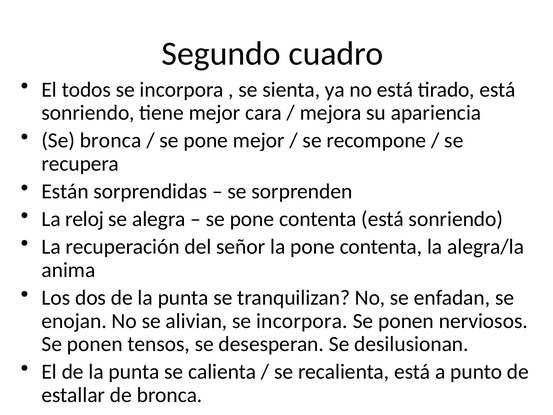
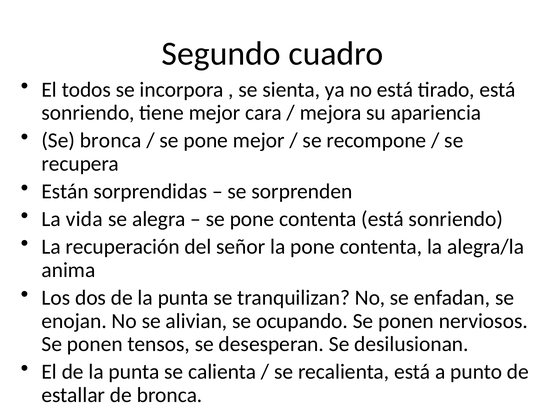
reloj: reloj -> vida
alivian se incorpora: incorpora -> ocupando
